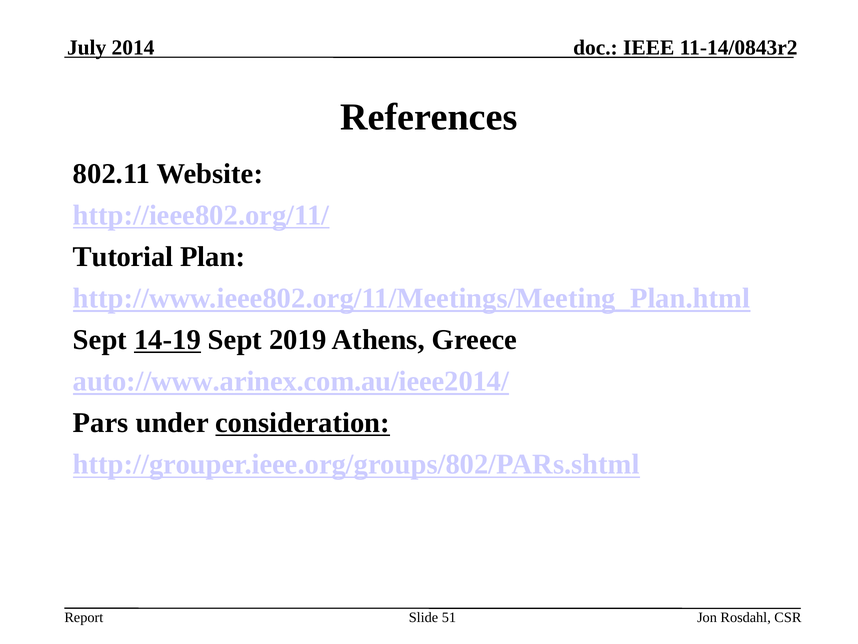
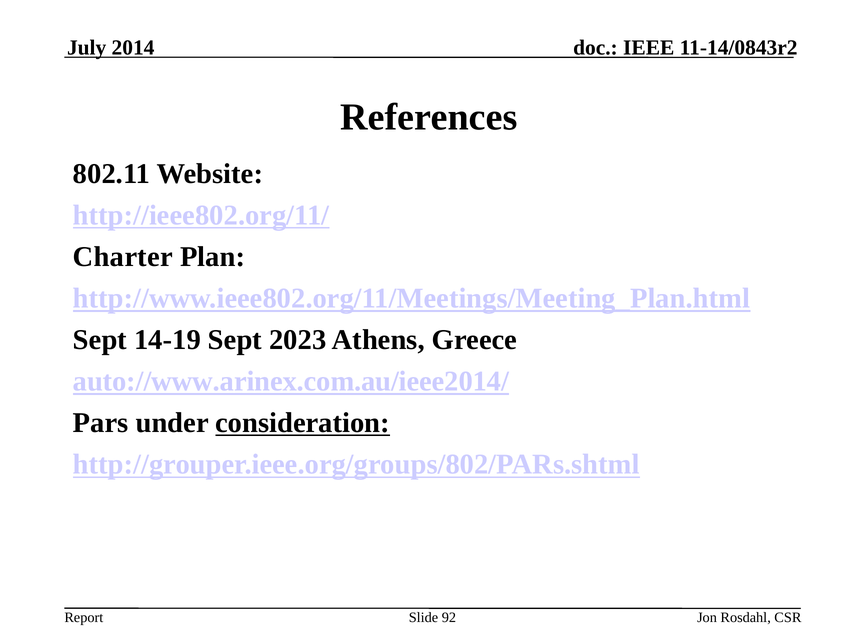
Tutorial: Tutorial -> Charter
14-19 underline: present -> none
2019: 2019 -> 2023
51: 51 -> 92
